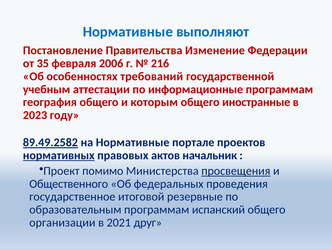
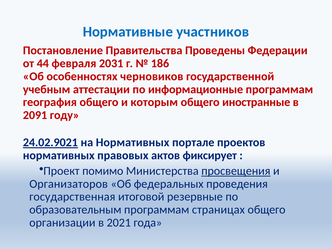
выполняют: выполняют -> участников
Изменение: Изменение -> Проведены
35: 35 -> 44
2006: 2006 -> 2031
216: 216 -> 186
требований: требований -> черновиков
2023: 2023 -> 2091
89.49.2582: 89.49.2582 -> 24.02.9021
на Нормативные: Нормативные -> Нормативных
нормативных at (59, 155) underline: present -> none
начальник: начальник -> фиксирует
Общественного: Общественного -> Организаторов
государственное: государственное -> государственная
испанский: испанский -> страницах
друг: друг -> года
